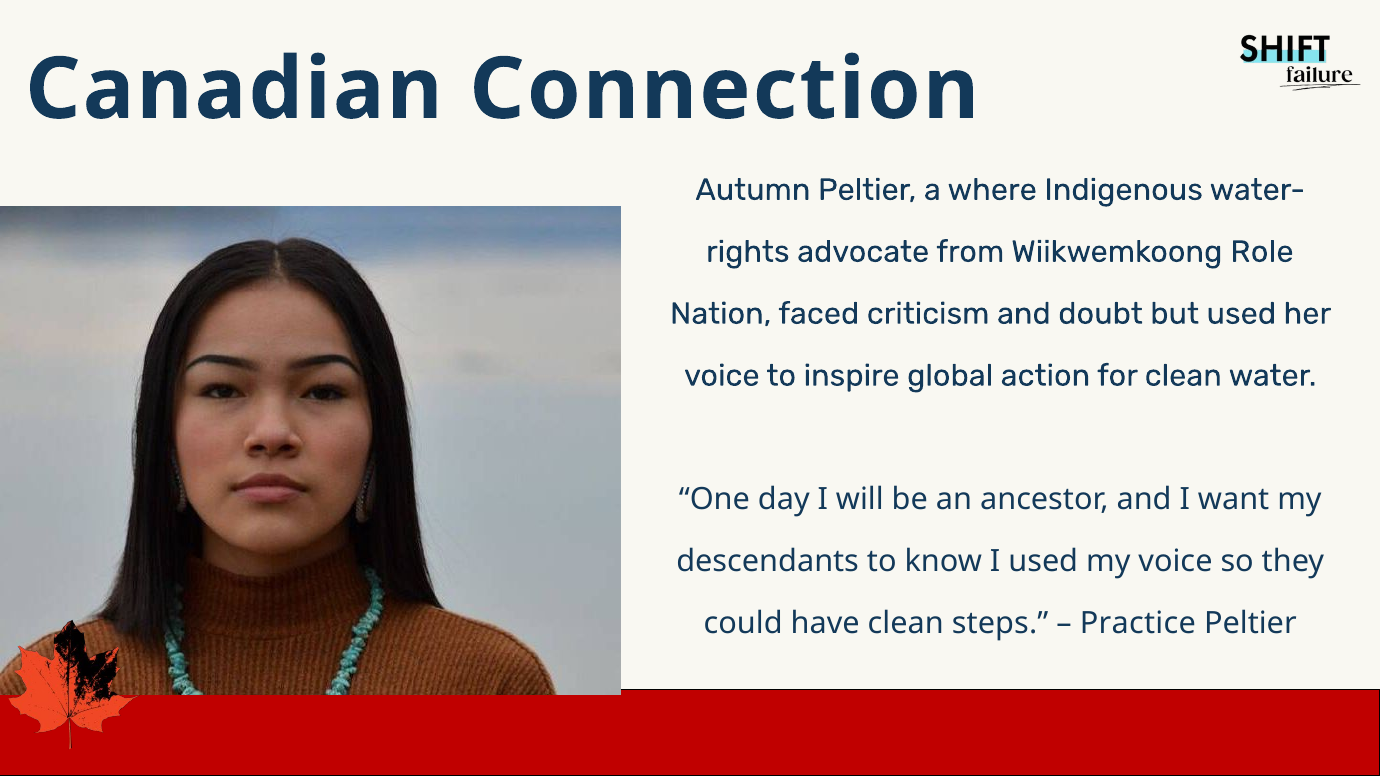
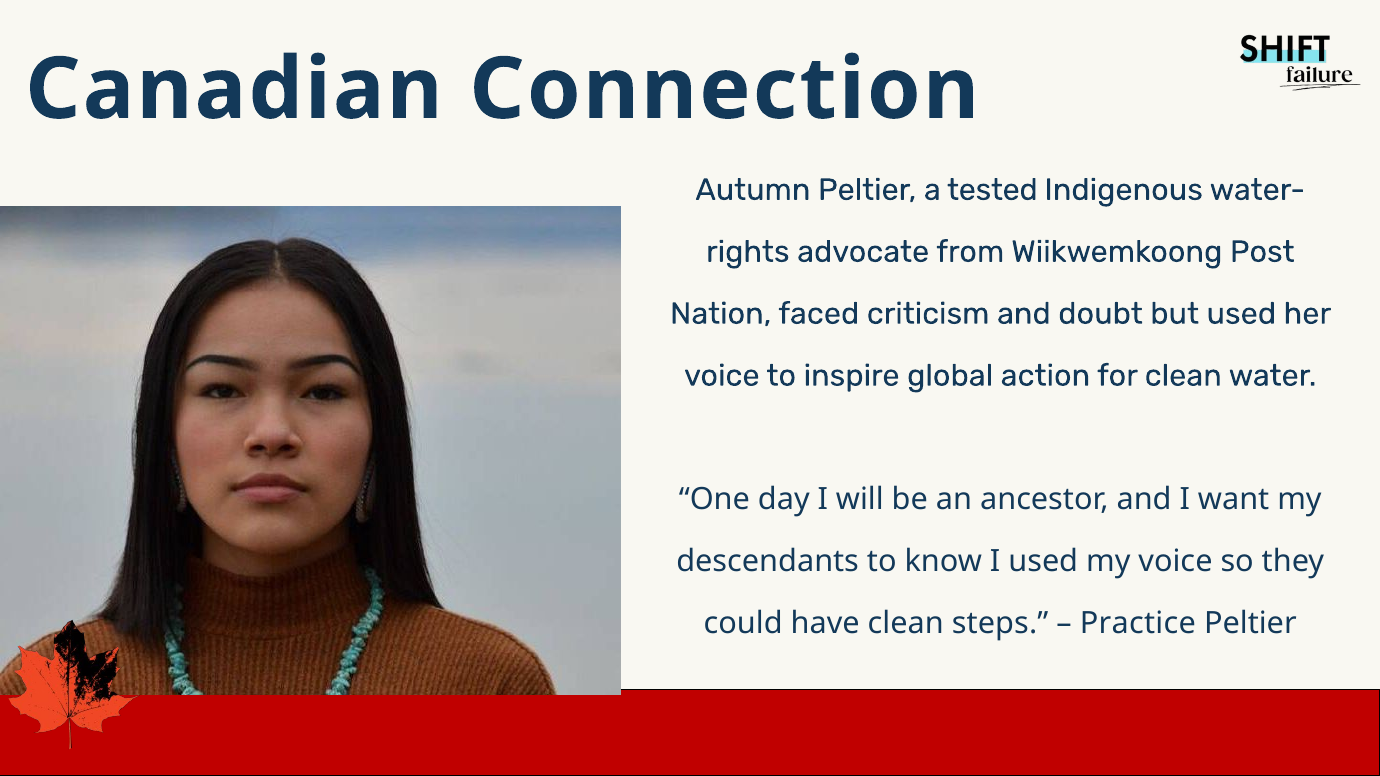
where: where -> tested
Role: Role -> Post
